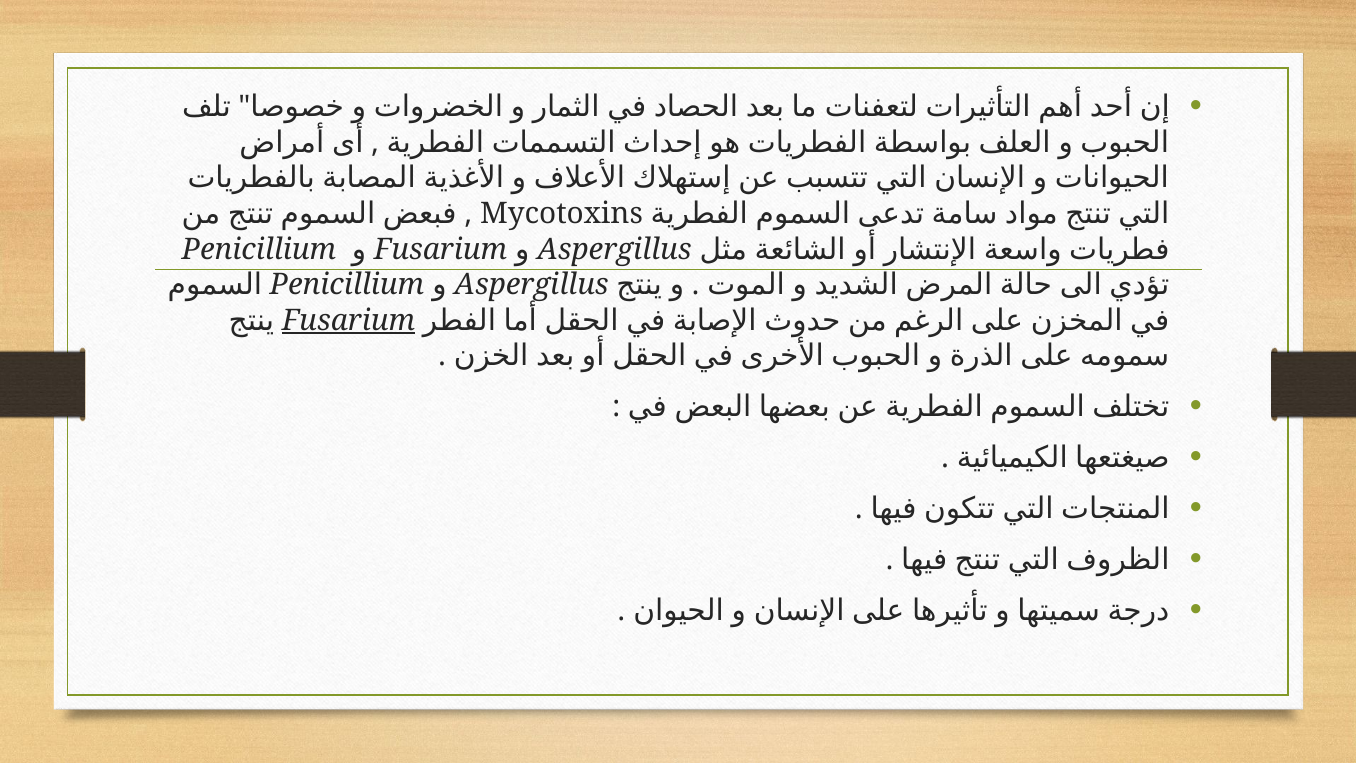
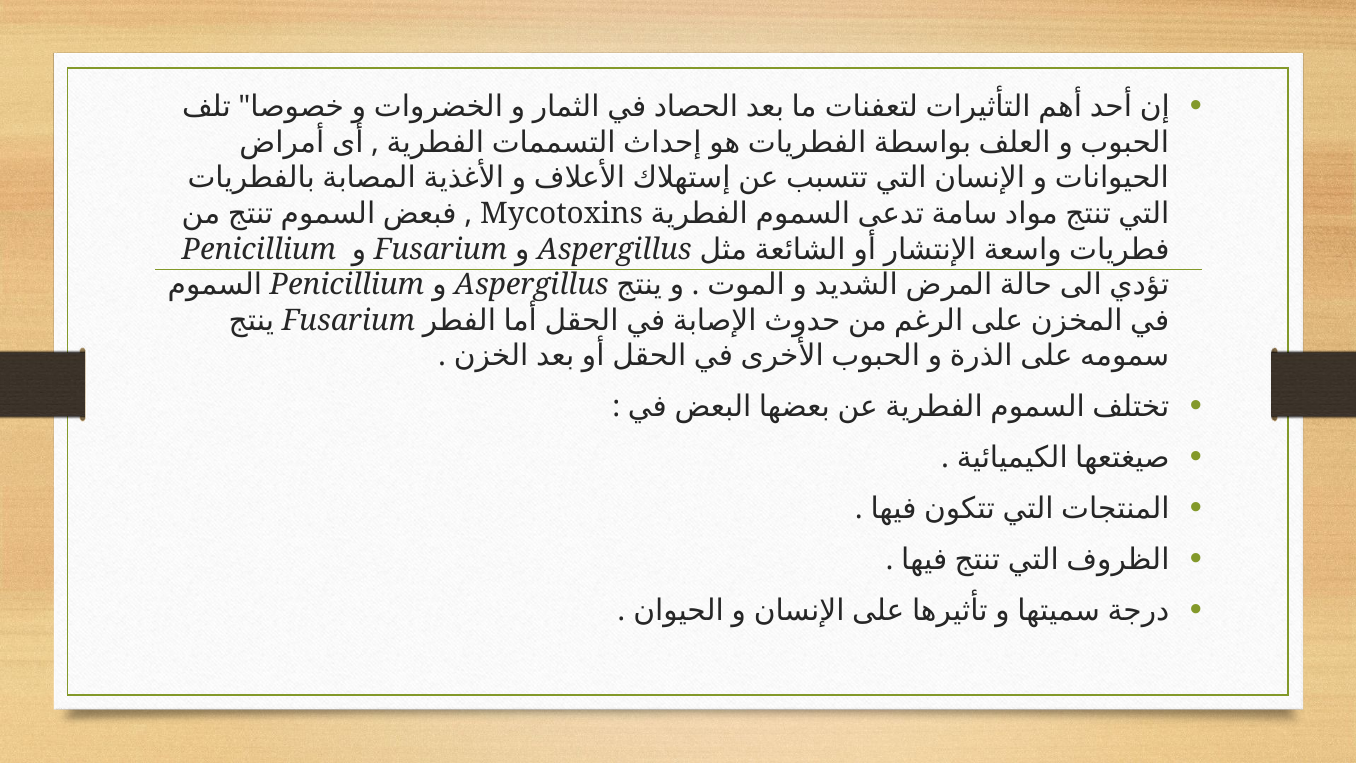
Fusarium at (348, 320) underline: present -> none
